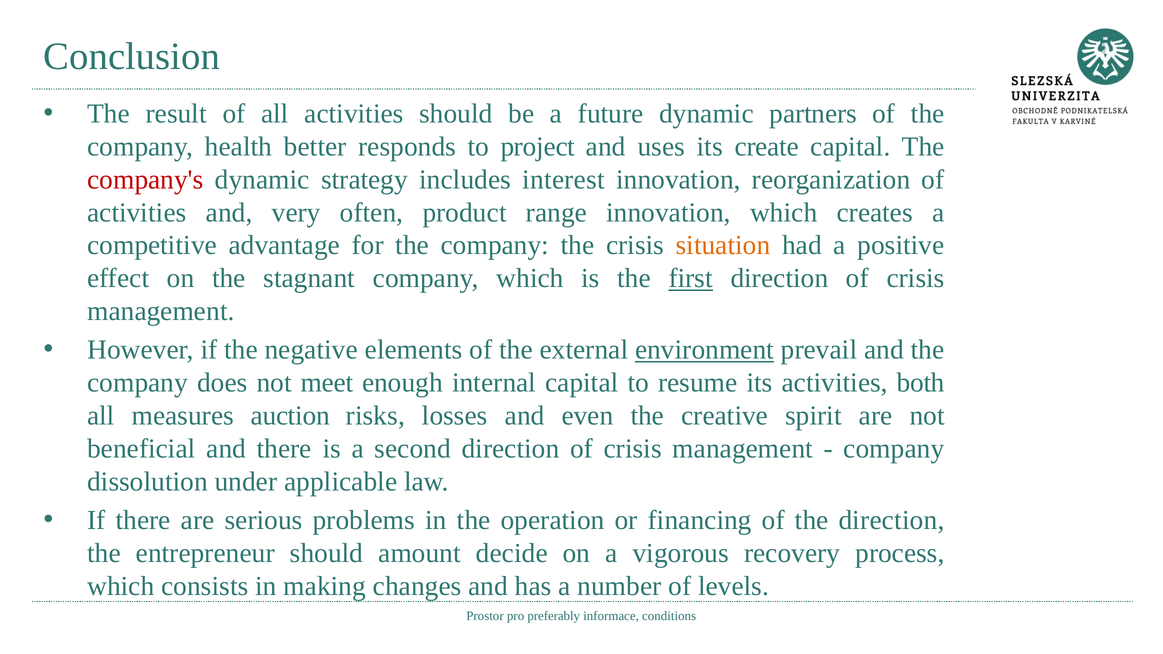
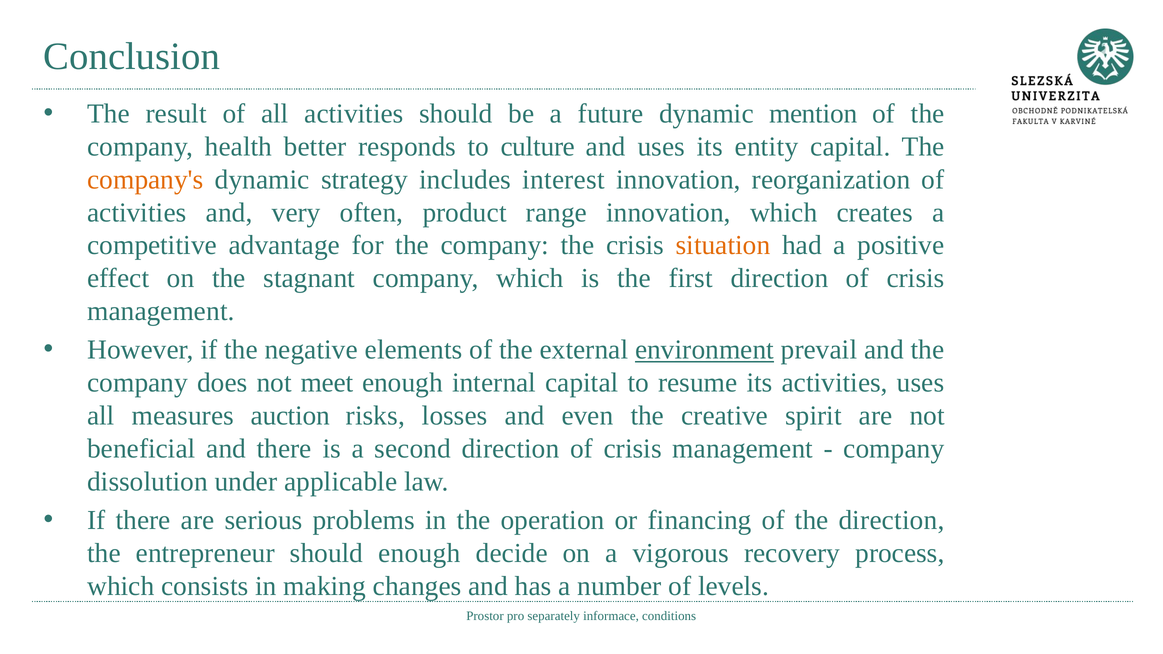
partners: partners -> mention
project: project -> culture
create: create -> entity
company's colour: red -> orange
first underline: present -> none
activities both: both -> uses
should amount: amount -> enough
preferably: preferably -> separately
